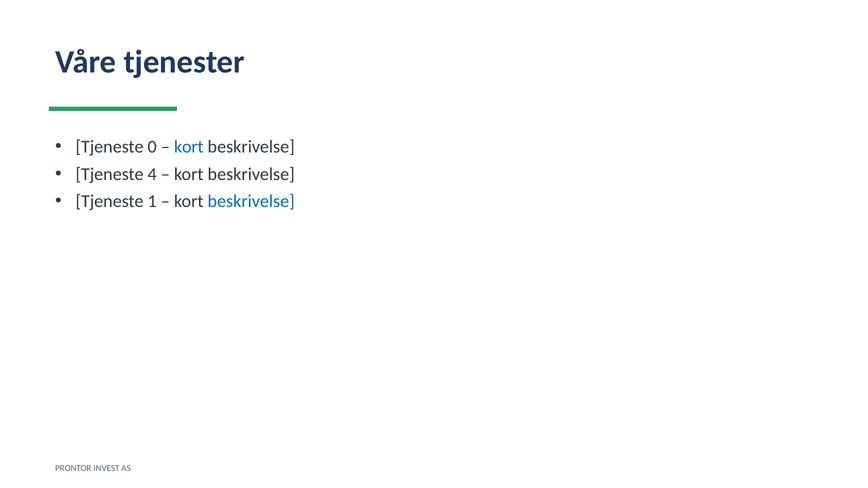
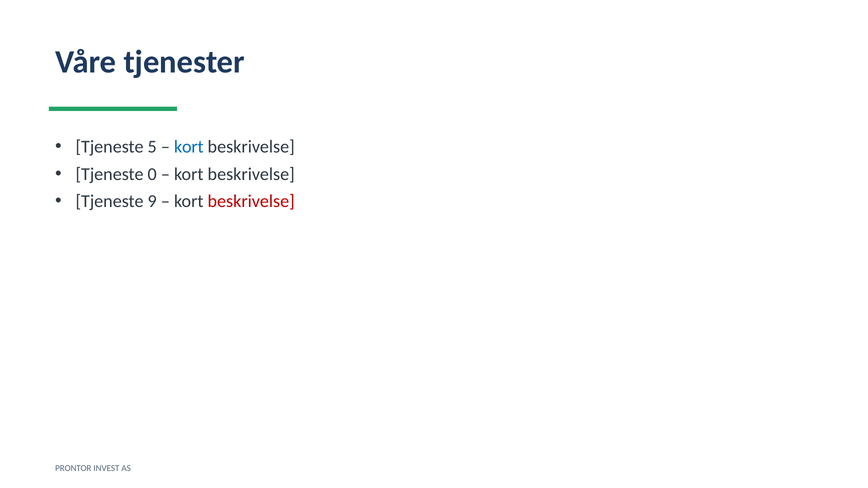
0: 0 -> 5
4: 4 -> 0
1: 1 -> 9
beskrivelse at (251, 201) colour: blue -> red
